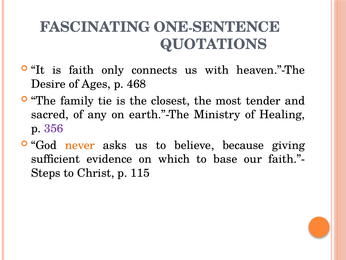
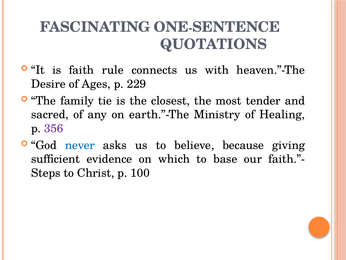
only: only -> rule
468: 468 -> 229
never colour: orange -> blue
115: 115 -> 100
